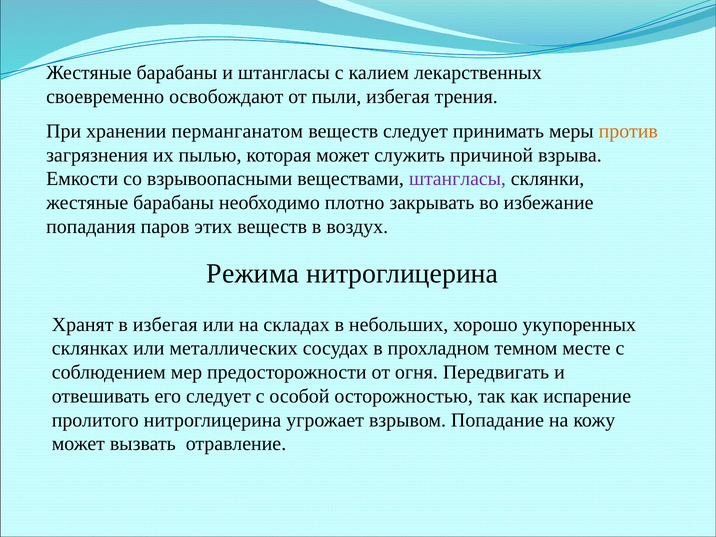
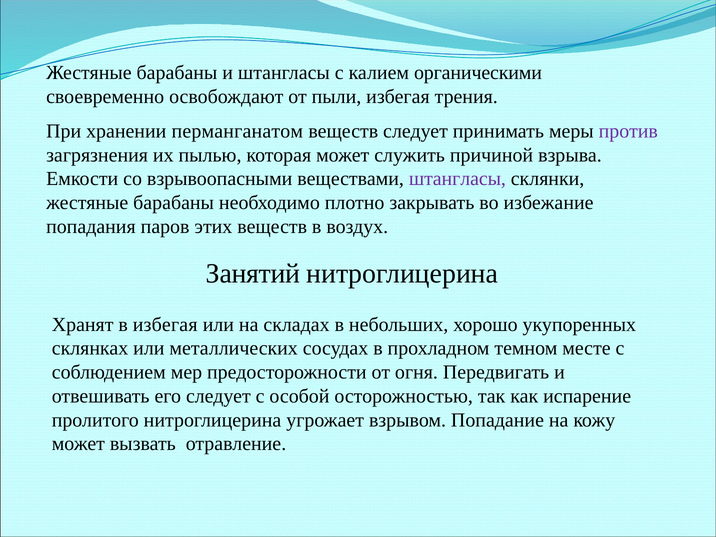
лекарственных: лекарственных -> органическими
против colour: orange -> purple
Режима: Режима -> Занятий
